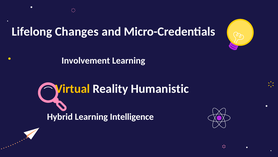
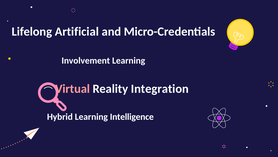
Changes: Changes -> Artificial
Virtual colour: yellow -> pink
Humanistic: Humanistic -> Integration
